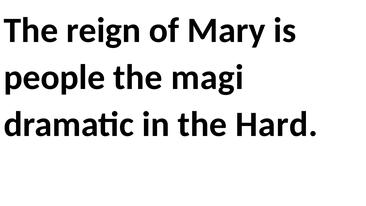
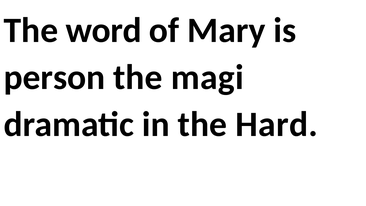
reign: reign -> word
people: people -> person
